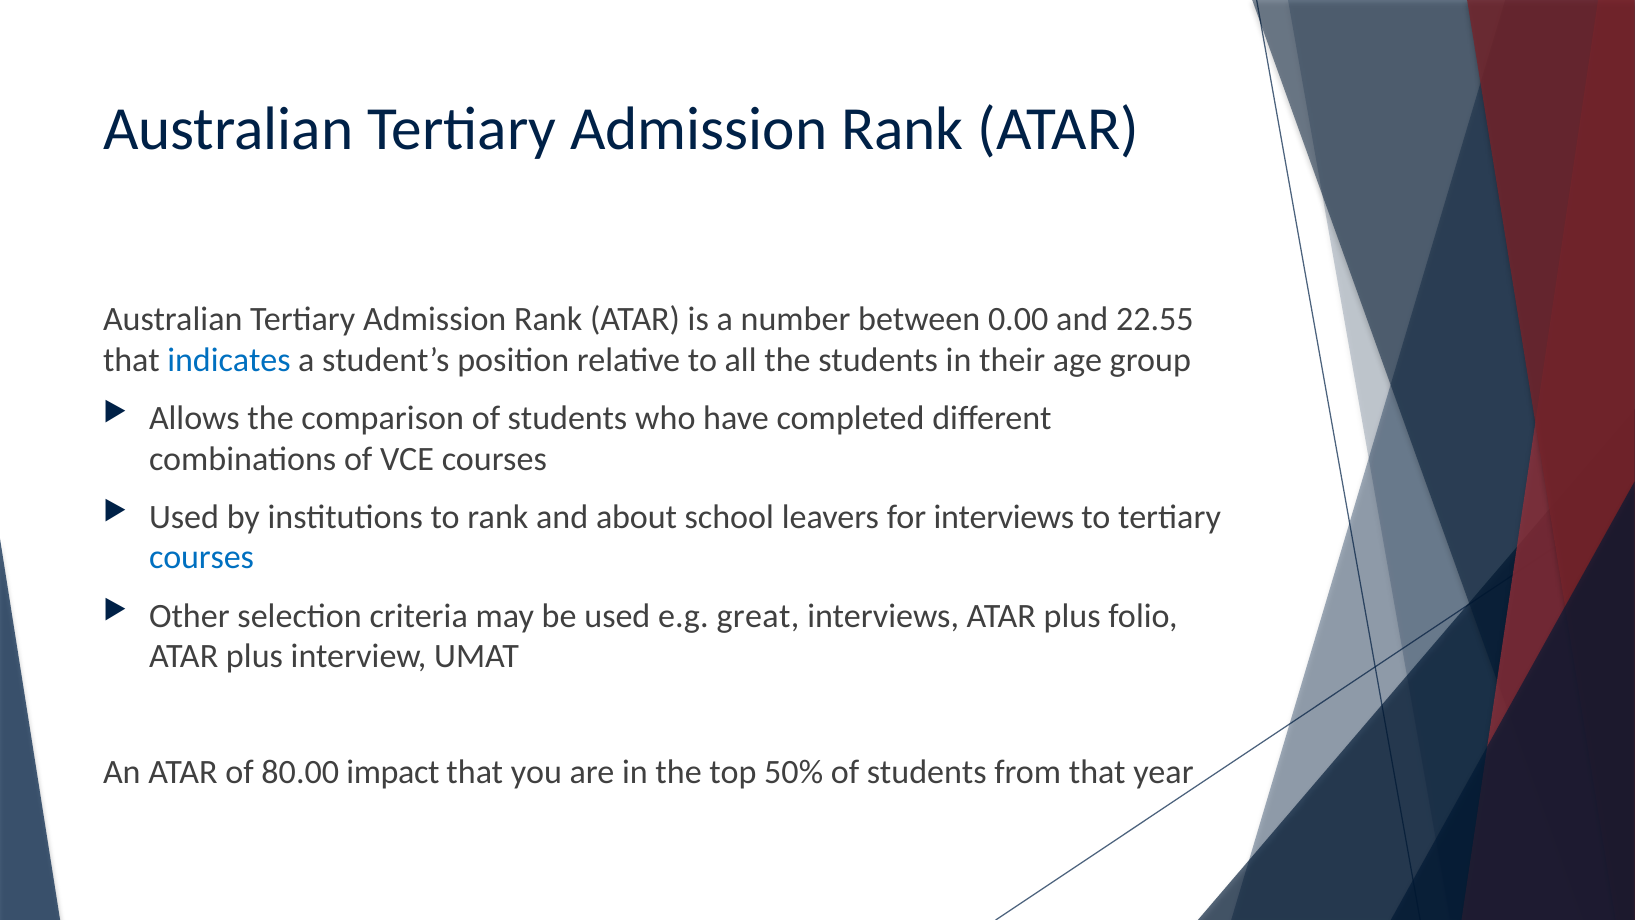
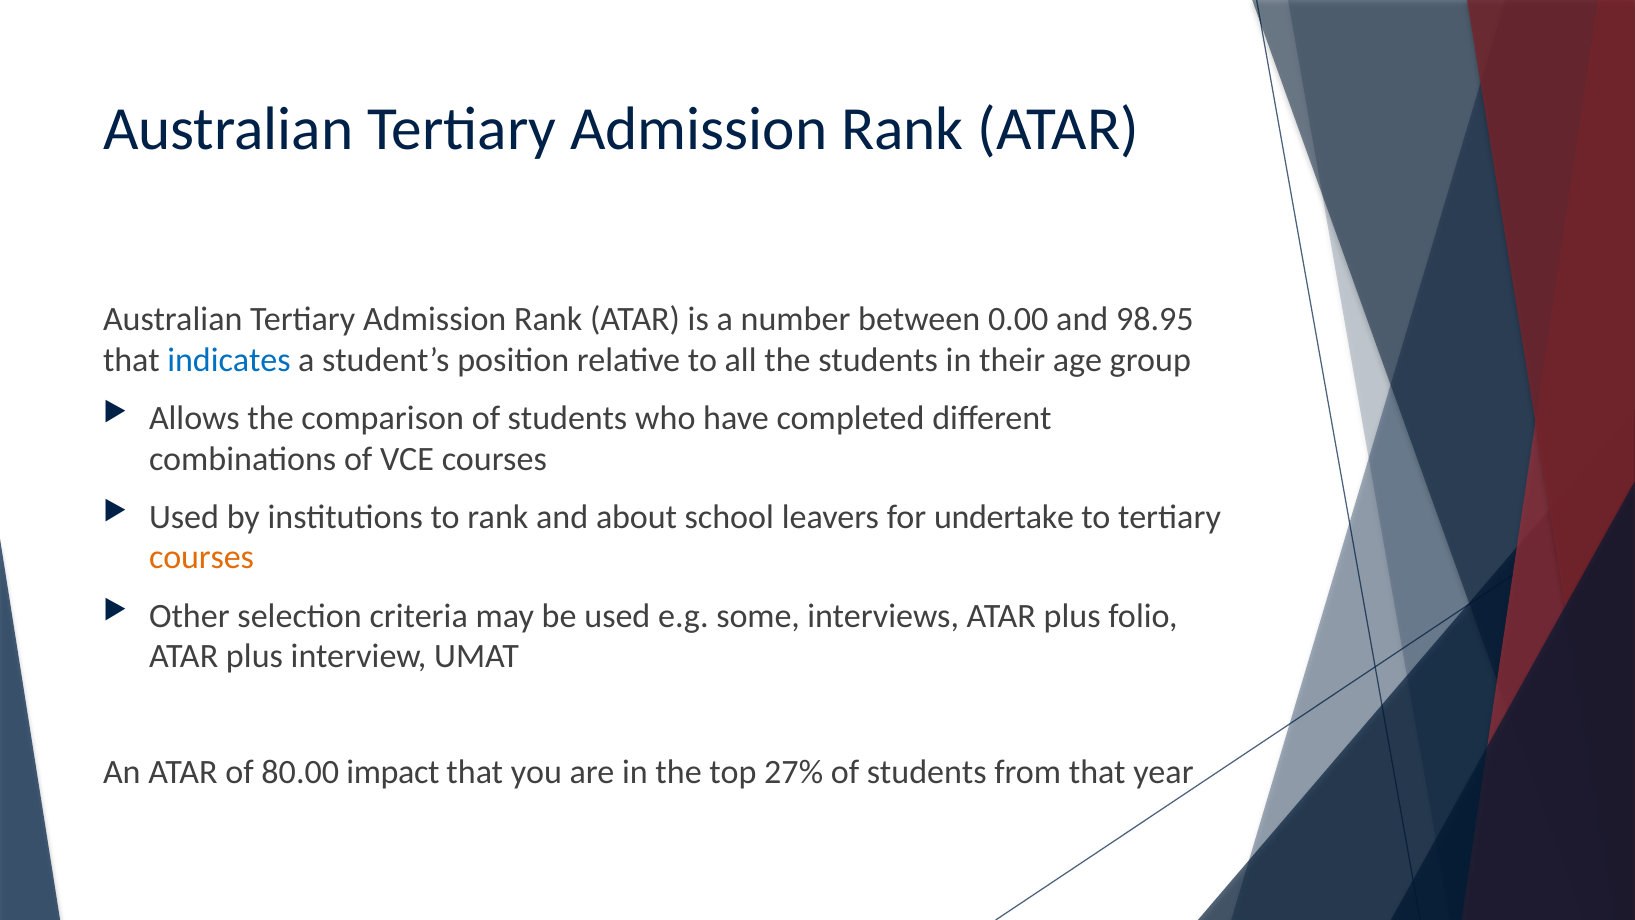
22.55: 22.55 -> 98.95
for interviews: interviews -> undertake
courses at (202, 558) colour: blue -> orange
great: great -> some
50%: 50% -> 27%
